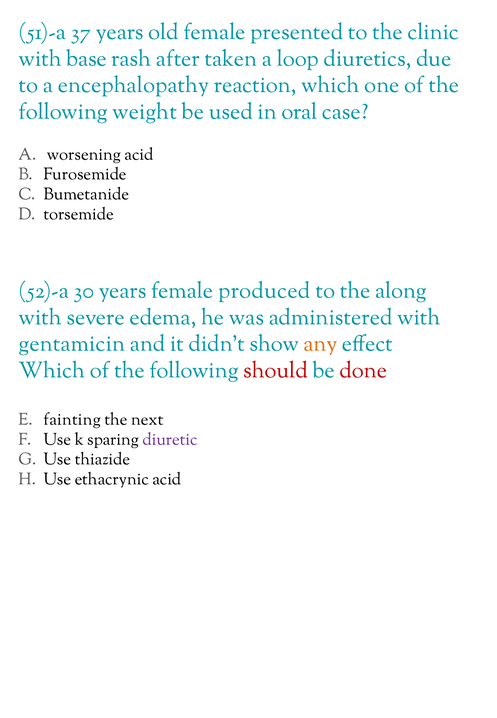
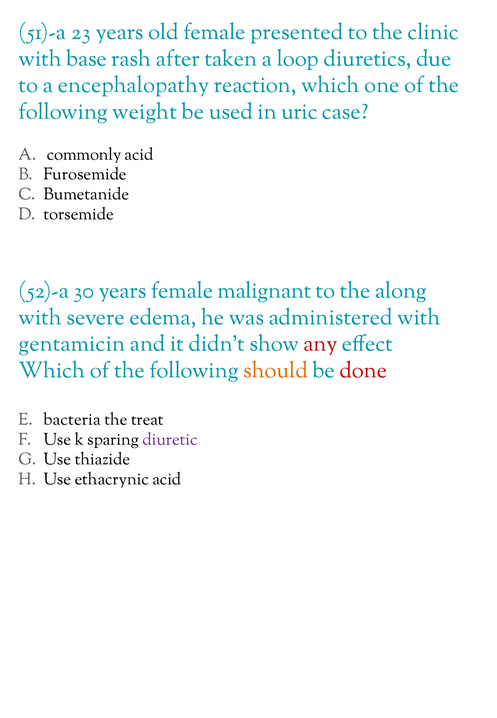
37: 37 -> 23
oral: oral -> uric
worsening: worsening -> commonly
produced: produced -> malignant
any colour: orange -> red
should colour: red -> orange
fainting: fainting -> bacteria
next: next -> treat
